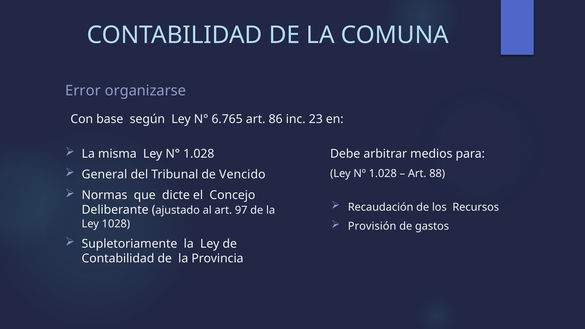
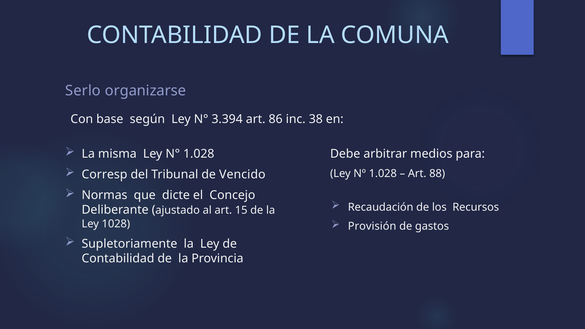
Error: Error -> Serlo
6.765: 6.765 -> 3.394
23: 23 -> 38
General: General -> Corresp
97: 97 -> 15
